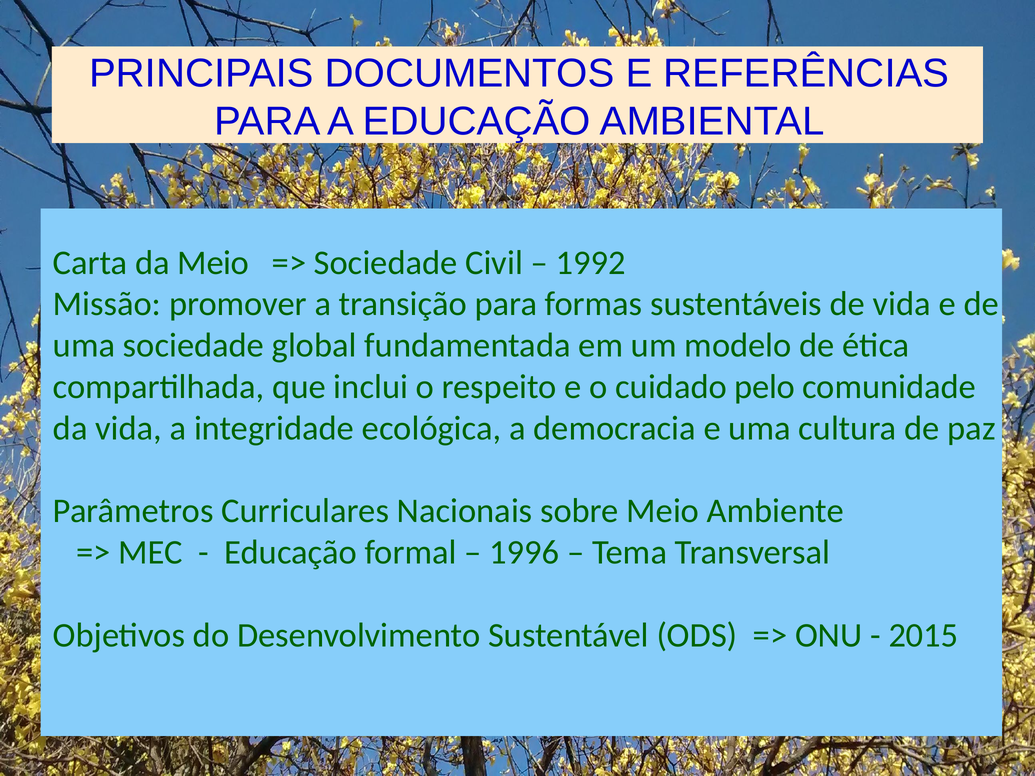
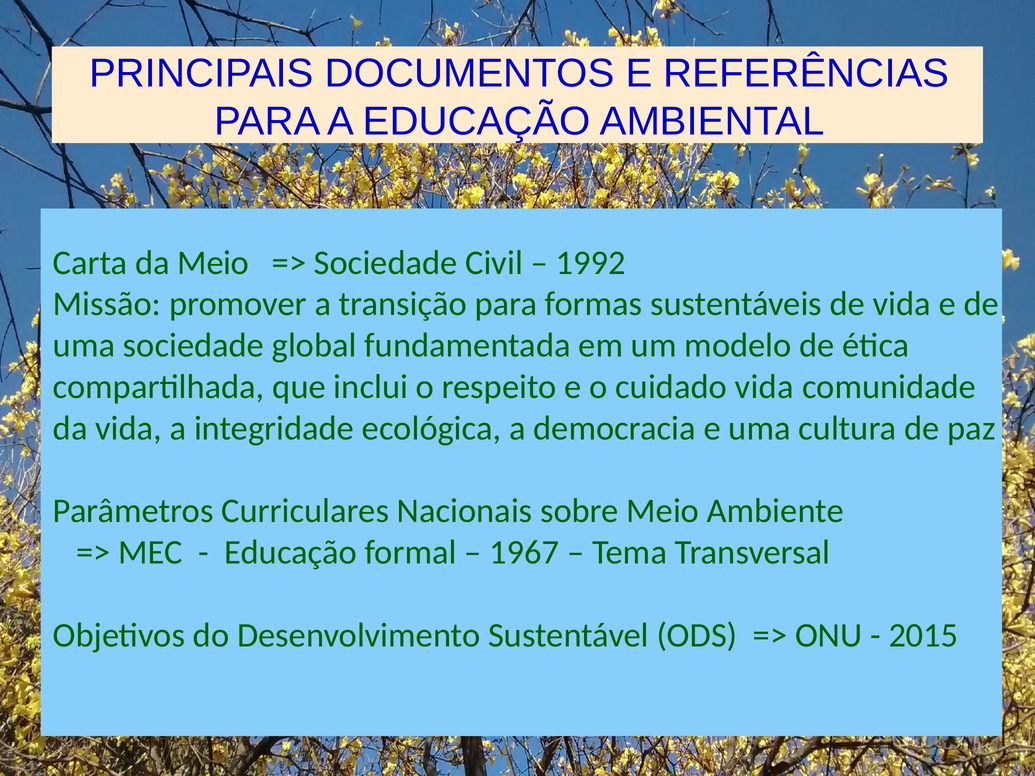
cuidado pelo: pelo -> vida
1996: 1996 -> 1967
